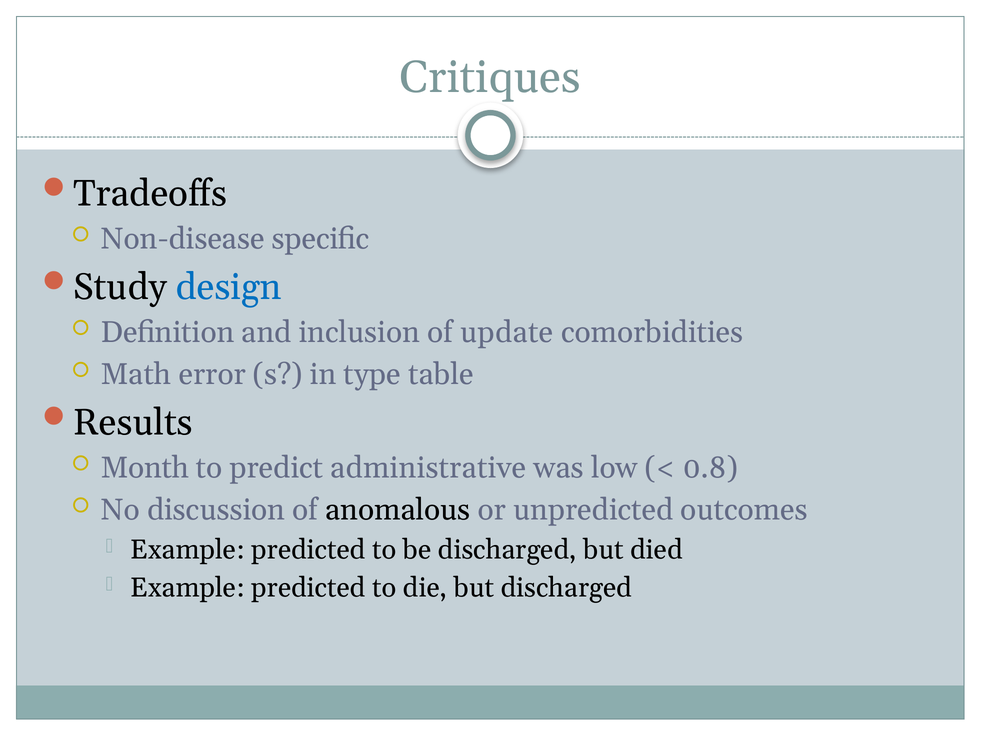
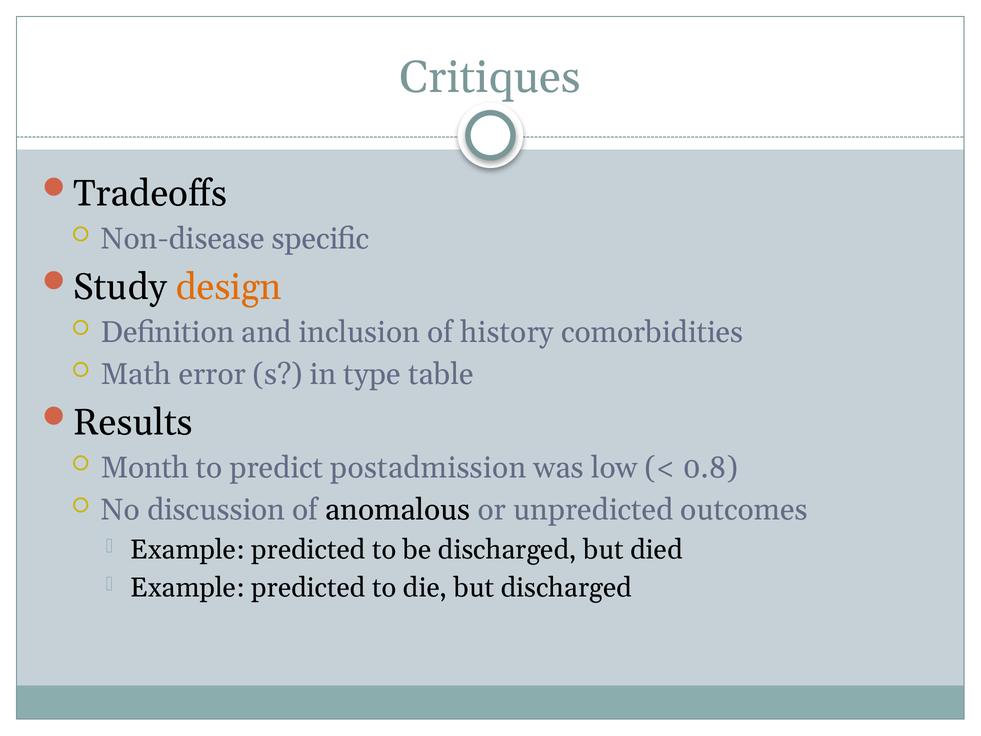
design colour: blue -> orange
update: update -> history
administrative: administrative -> postadmission
